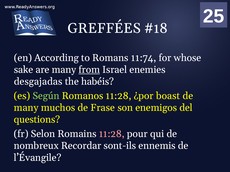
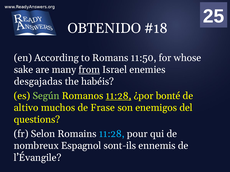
GREFFÉES: GREFFÉES -> OBTENIDO
11:74: 11:74 -> 11:50
11:28 at (118, 96) underline: none -> present
boast: boast -> bonté
many at (26, 108): many -> altivo
11:28 at (112, 134) colour: pink -> light blue
Recordar: Recordar -> Espagnol
